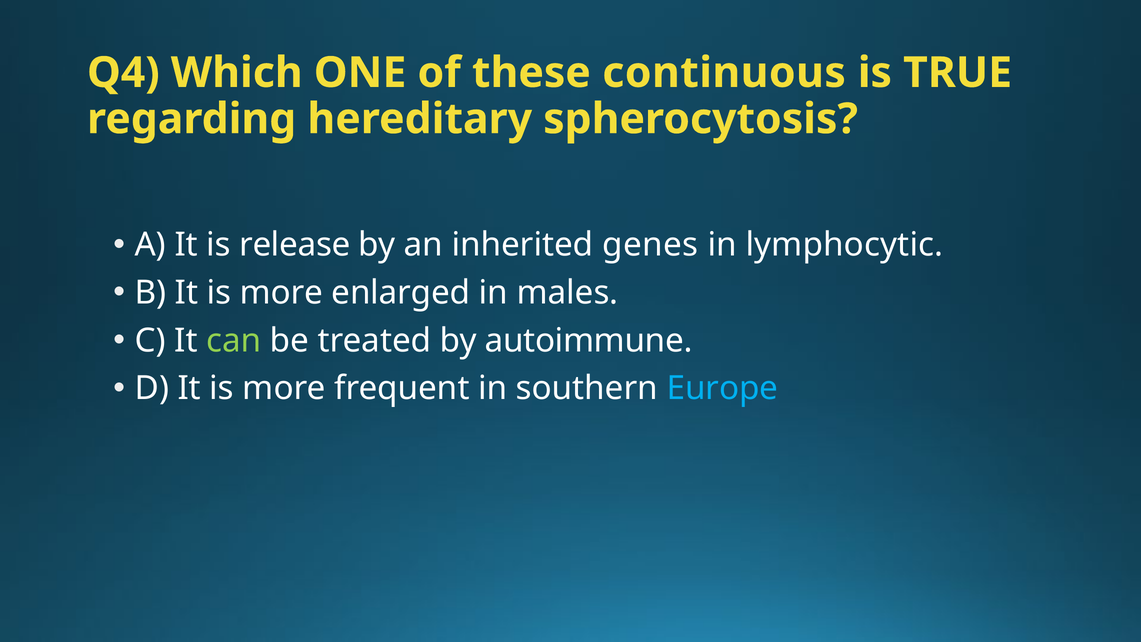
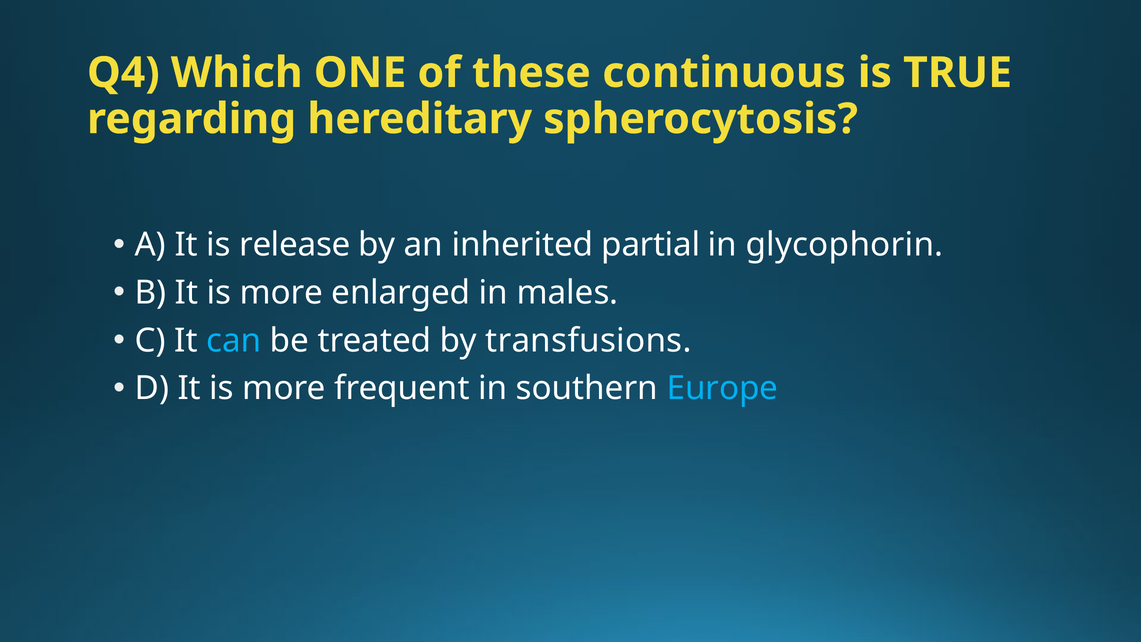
genes: genes -> partial
lymphocytic: lymphocytic -> glycophorin
can colour: light green -> light blue
autoimmune: autoimmune -> transfusions
